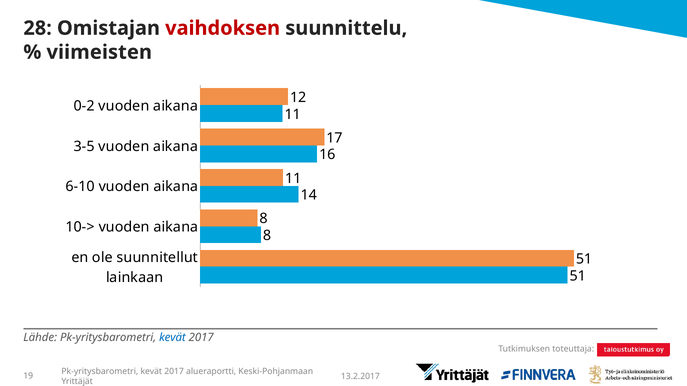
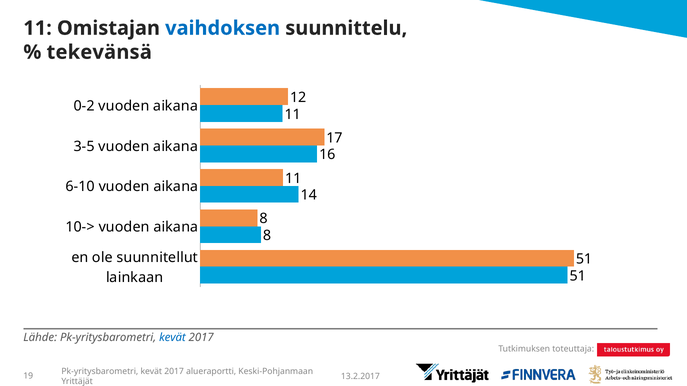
28 at (38, 28): 28 -> 11
vaihdoksen colour: red -> blue
viimeisten: viimeisten -> tekevänsä
